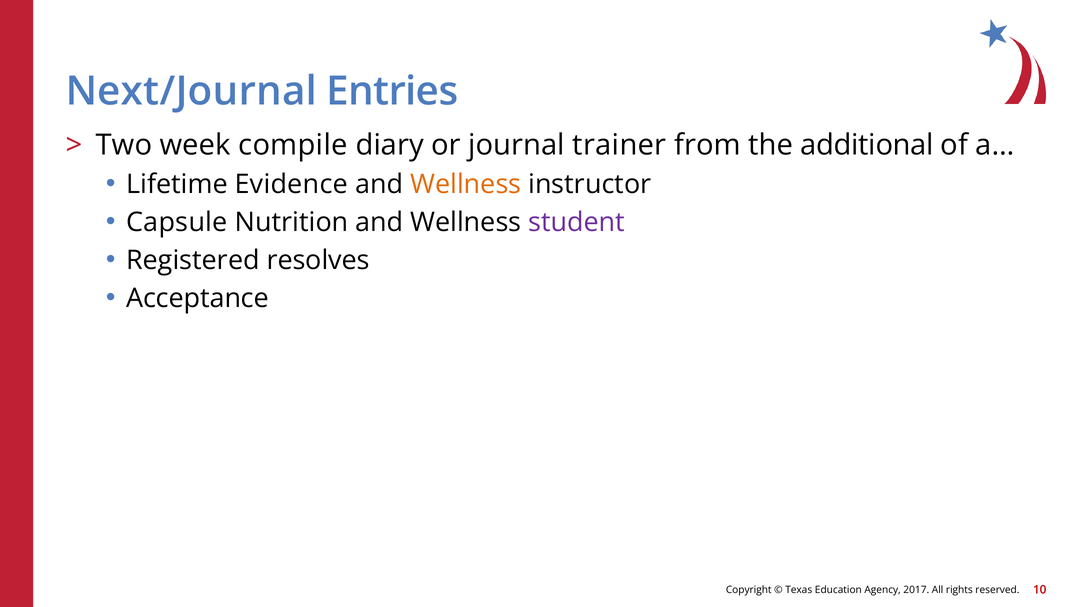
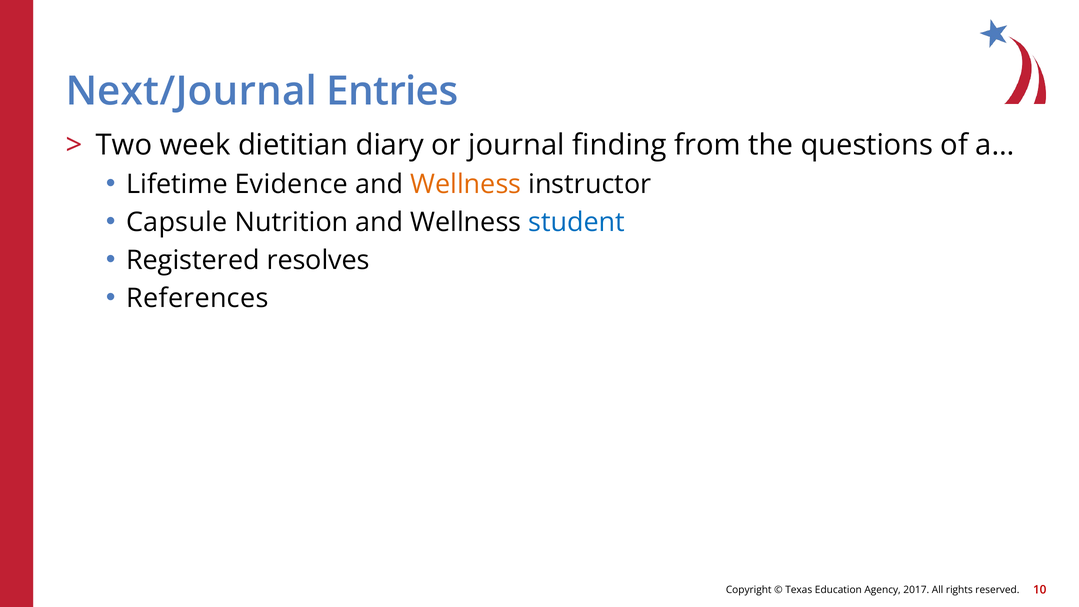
compile: compile -> dietitian
trainer: trainer -> finding
additional: additional -> questions
student colour: purple -> blue
Acceptance: Acceptance -> References
